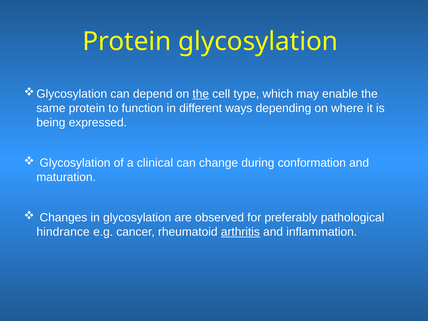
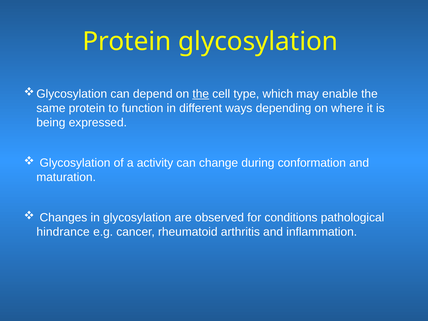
clinical: clinical -> activity
preferably: preferably -> conditions
arthritis underline: present -> none
